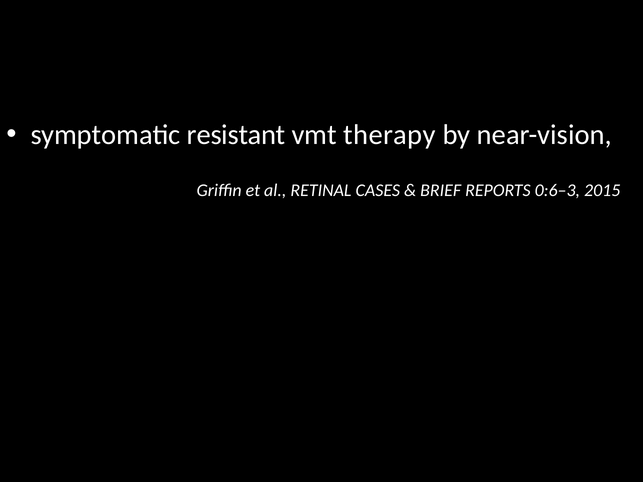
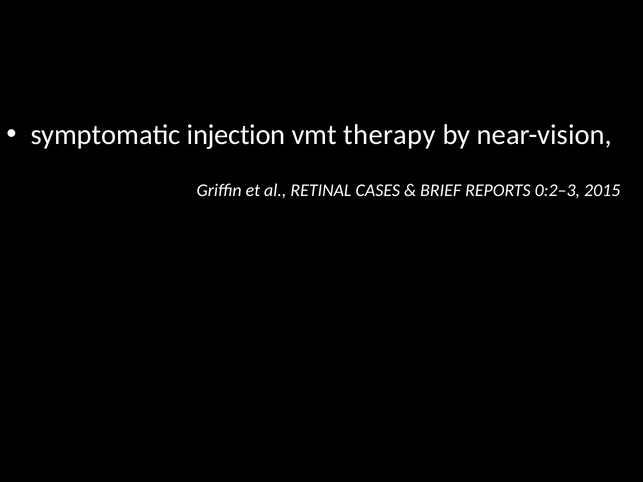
resistant: resistant -> injection
0:6–3: 0:6–3 -> 0:2–3
